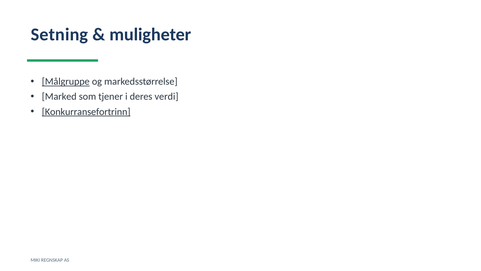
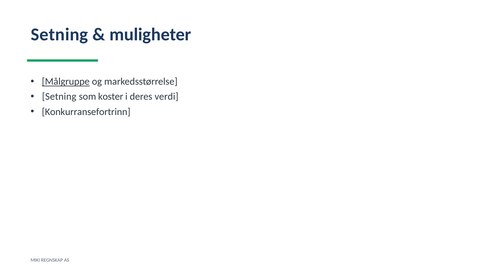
Marked at (59, 97): Marked -> Setning
tjener: tjener -> koster
Konkurransefortrinn underline: present -> none
